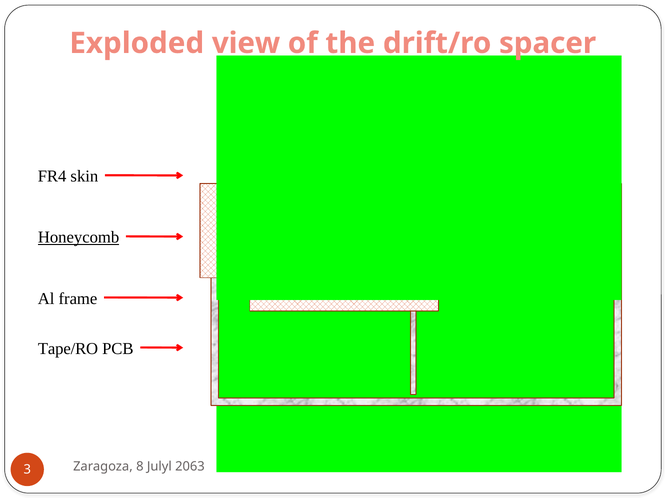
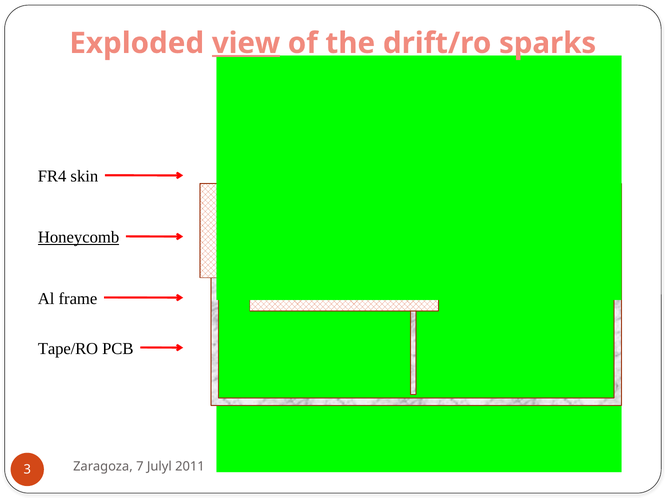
view underline: none -> present
spacer: spacer -> sparks
8: 8 -> 7
2063: 2063 -> 2011
